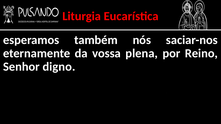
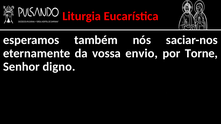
plena: plena -> envio
Reino: Reino -> Torne
